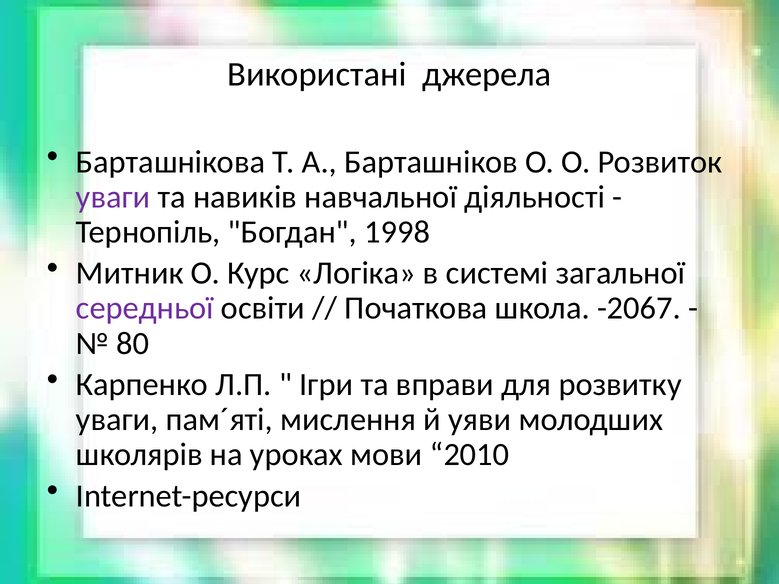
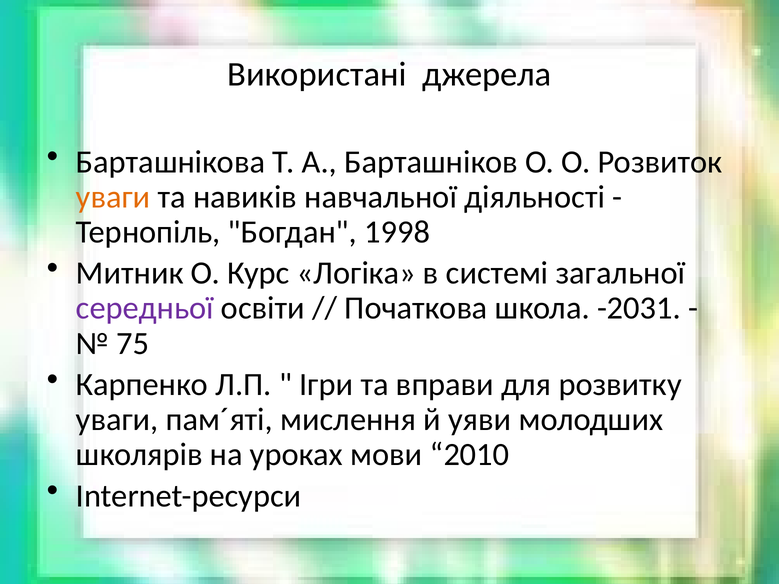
уваги at (113, 197) colour: purple -> orange
-2067: -2067 -> -2031
80: 80 -> 75
